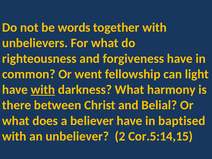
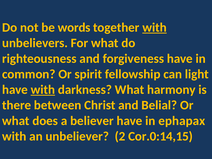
with at (155, 27) underline: none -> present
went: went -> spirit
baptised: baptised -> ephapax
Cor.5:14,15: Cor.5:14,15 -> Cor.0:14,15
